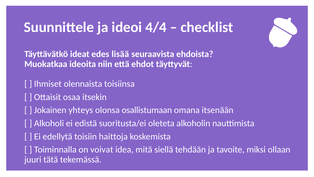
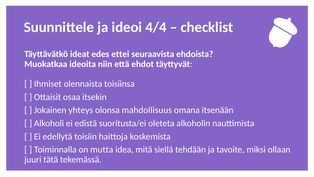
lisää: lisää -> ettei
osallistumaan: osallistumaan -> mahdollisuus
voivat: voivat -> mutta
